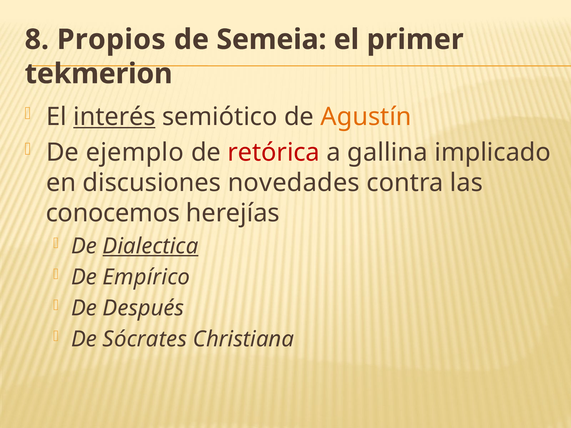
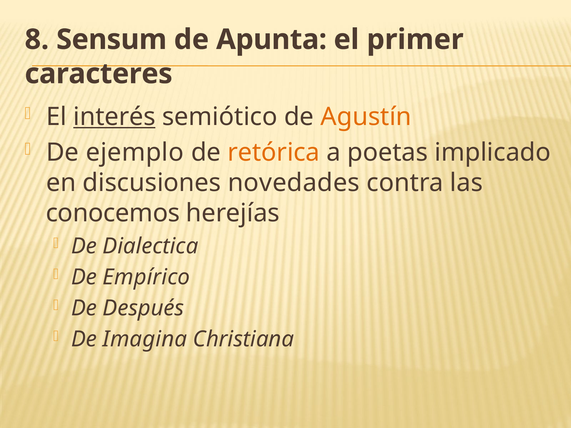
Propios: Propios -> Sensum
Semeia: Semeia -> Apunta
tekmerion: tekmerion -> caracteres
retórica colour: red -> orange
gallina: gallina -> poetas
Dialectica underline: present -> none
Sócrates: Sócrates -> Imagina
